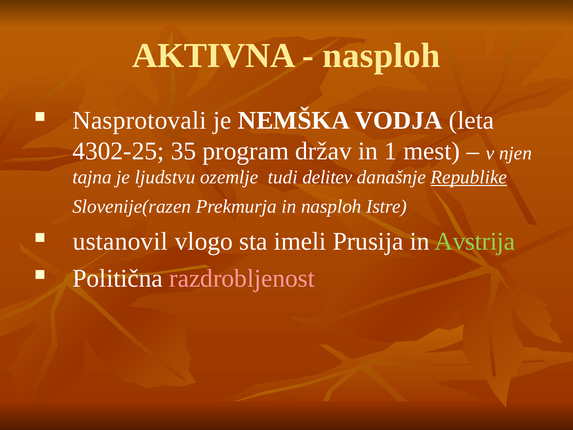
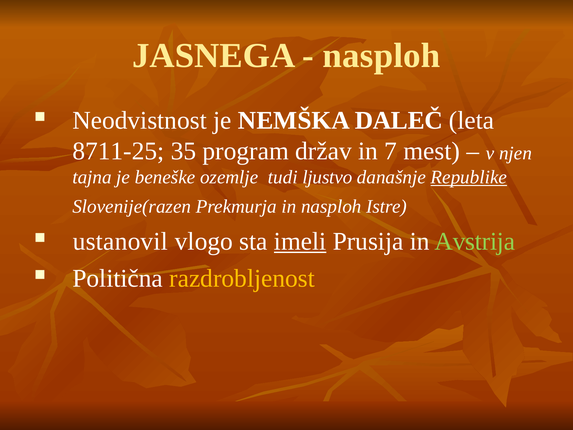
AKTIVNA: AKTIVNA -> JASNEGA
Nasprotovali: Nasprotovali -> Neodvistnost
VODJA: VODJA -> DALEČ
4302-25: 4302-25 -> 8711-25
1: 1 -> 7
ljudstvu: ljudstvu -> beneške
delitev: delitev -> ljustvo
imeli underline: none -> present
razdrobljenost colour: pink -> yellow
